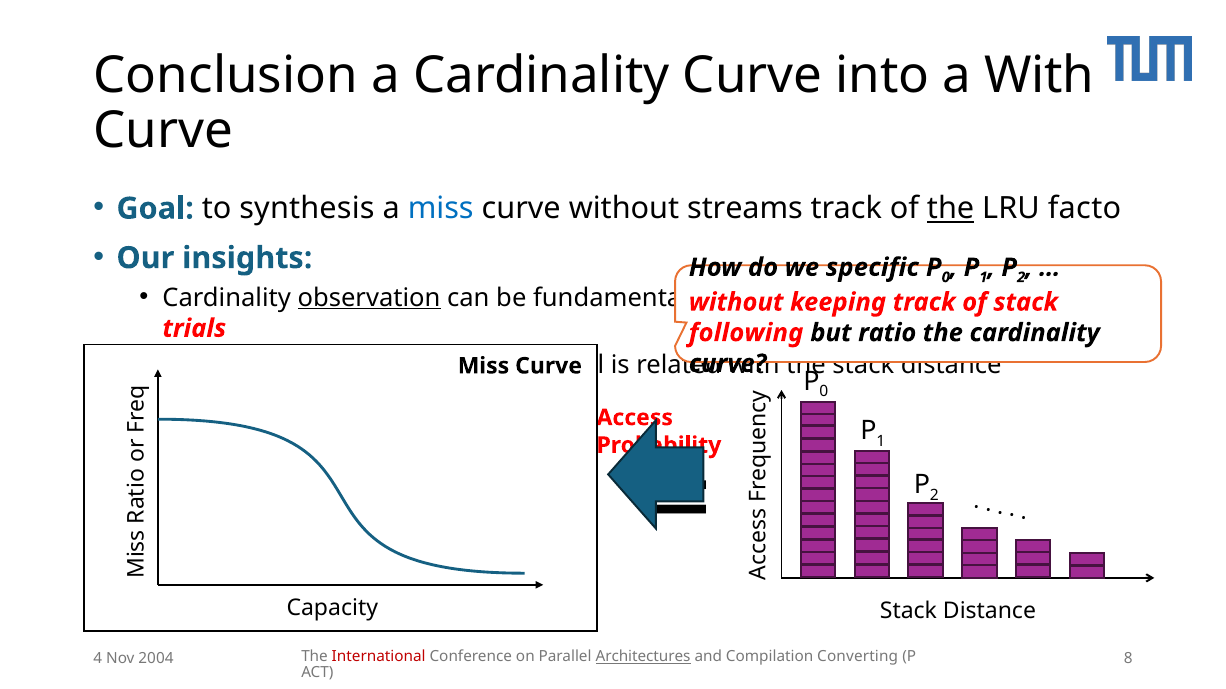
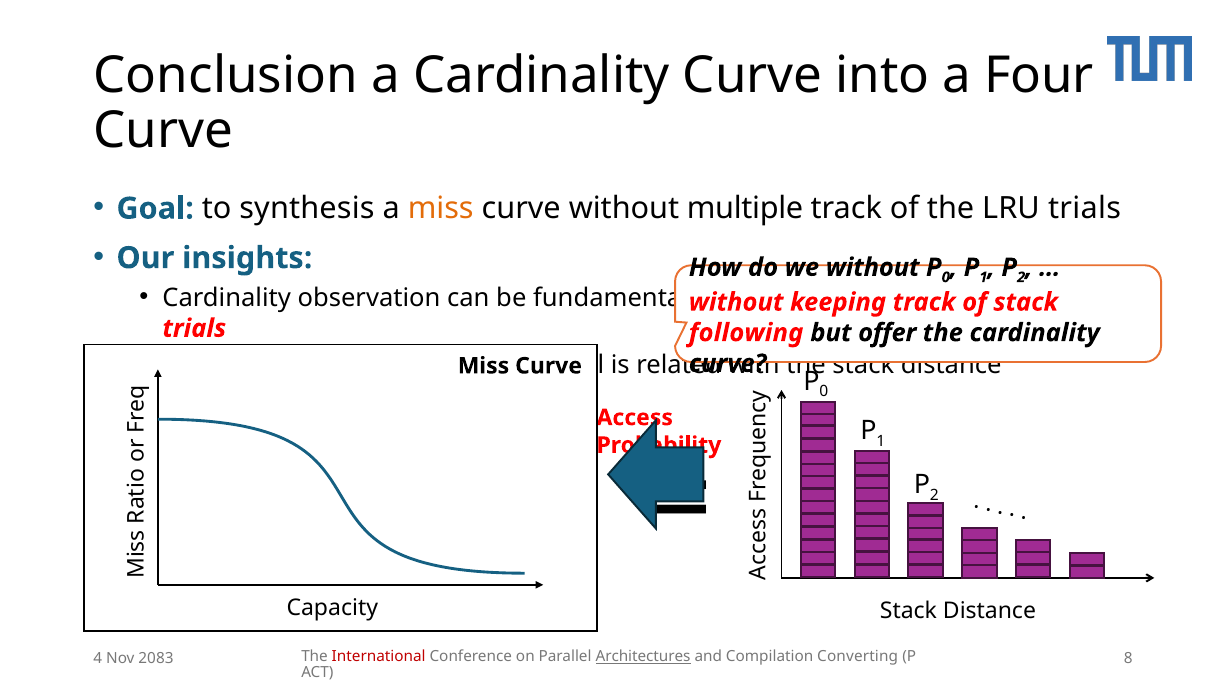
a With: With -> Four
miss at (441, 209) colour: blue -> orange
streams: streams -> multiple
the at (951, 209) underline: present -> none
LRU facto: facto -> trials
we specific: specific -> without
observation underline: present -> none
ratio: ratio -> offer
2004: 2004 -> 2083
